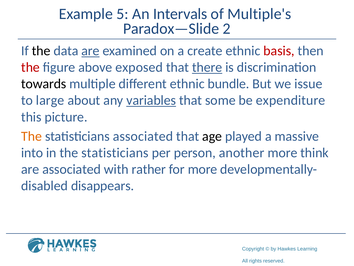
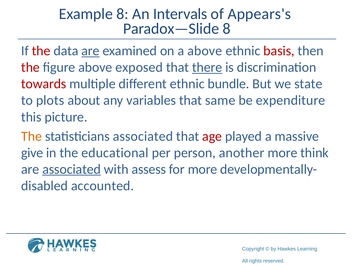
Example 5: 5 -> 8
Multiple's: Multiple's -> Appears's
Paradox—Slide 2: 2 -> 8
the at (41, 51) colour: black -> red
a create: create -> above
towards colour: black -> red
issue: issue -> state
large: large -> plots
variables underline: present -> none
some: some -> same
age colour: black -> red
into: into -> give
in the statisticians: statisticians -> educational
associated at (72, 169) underline: none -> present
rather: rather -> assess
disappears: disappears -> accounted
